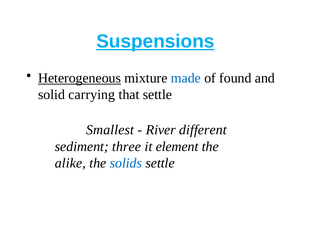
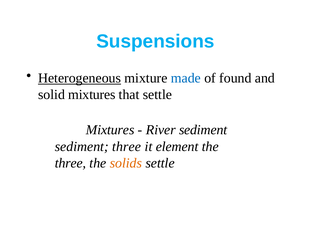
Suspensions underline: present -> none
solid carrying: carrying -> mixtures
Smallest at (110, 130): Smallest -> Mixtures
River different: different -> sediment
alike at (70, 163): alike -> three
solids colour: blue -> orange
